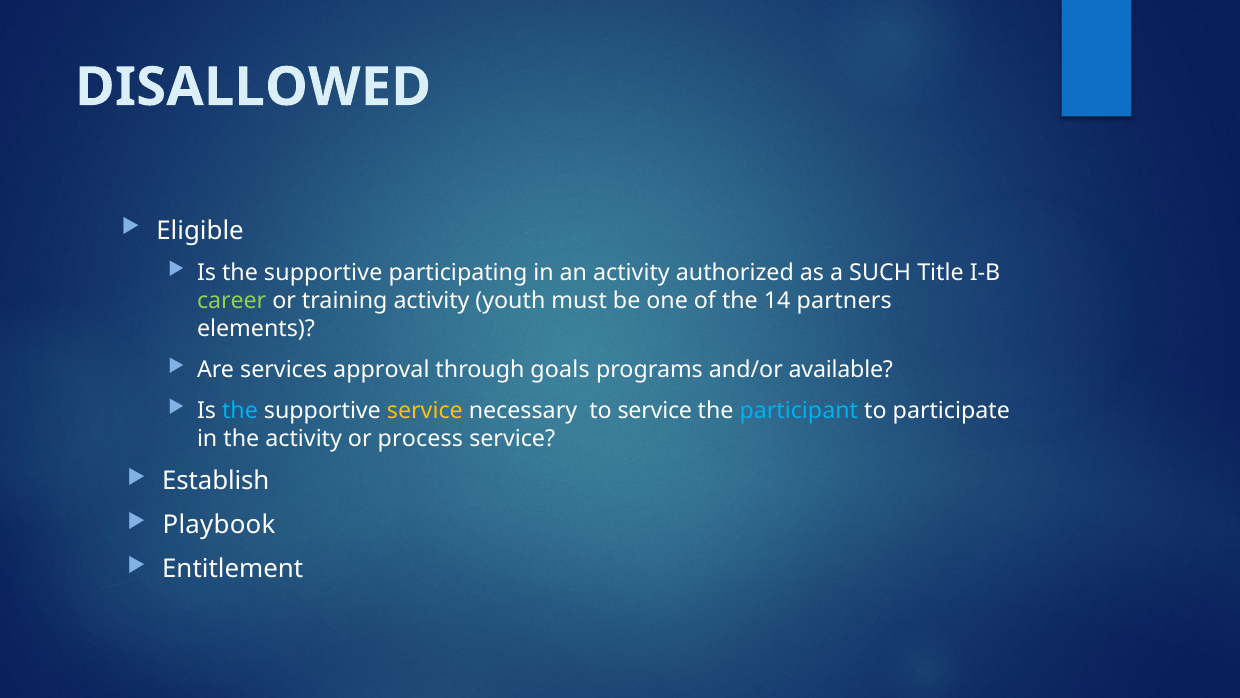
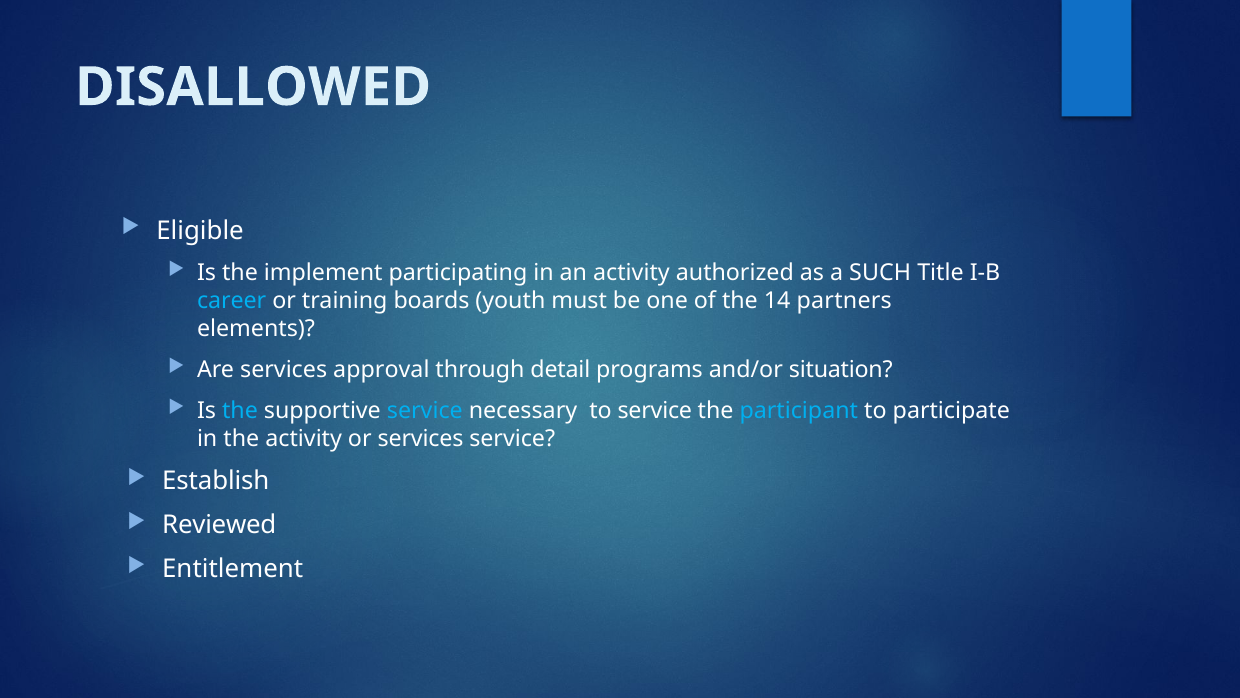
supportive at (323, 273): supportive -> implement
career colour: light green -> light blue
training activity: activity -> boards
goals: goals -> detail
available: available -> situation
service at (425, 410) colour: yellow -> light blue
or process: process -> services
Playbook: Playbook -> Reviewed
